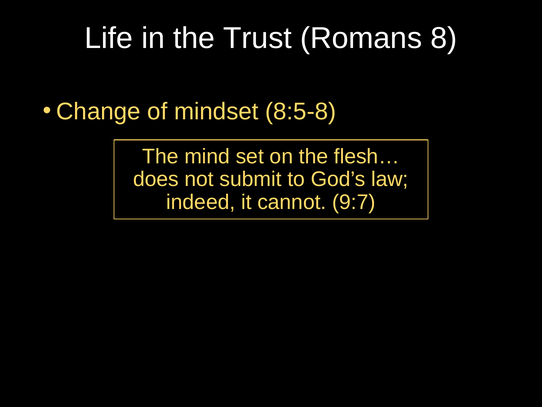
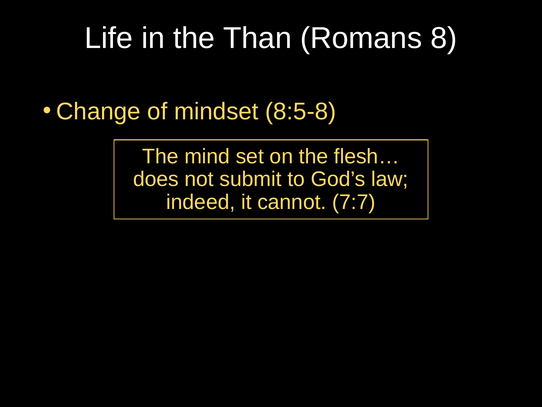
Trust: Trust -> Than
9:7: 9:7 -> 7:7
